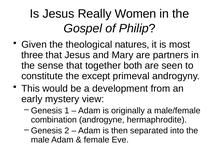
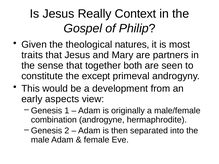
Women: Women -> Context
three: three -> traits
mystery: mystery -> aspects
